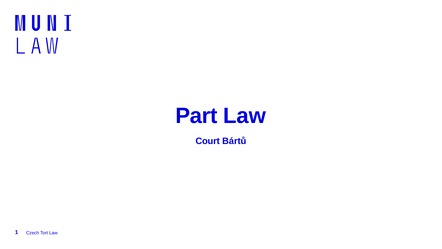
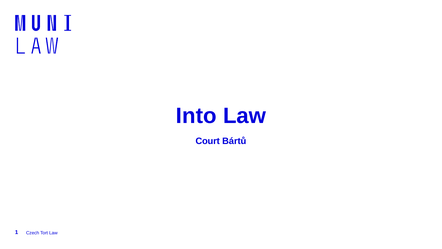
Part: Part -> Into
